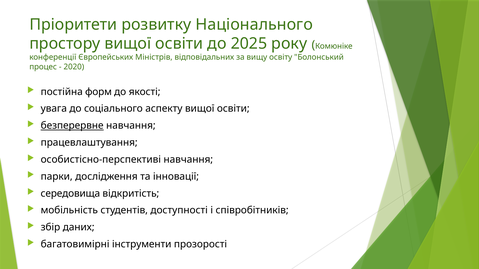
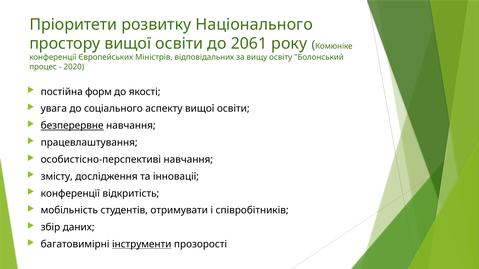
2025: 2025 -> 2061
парки: парки -> змісту
середовища at (70, 194): середовища -> конференції
доступності: доступності -> отримувати
інструменти underline: none -> present
